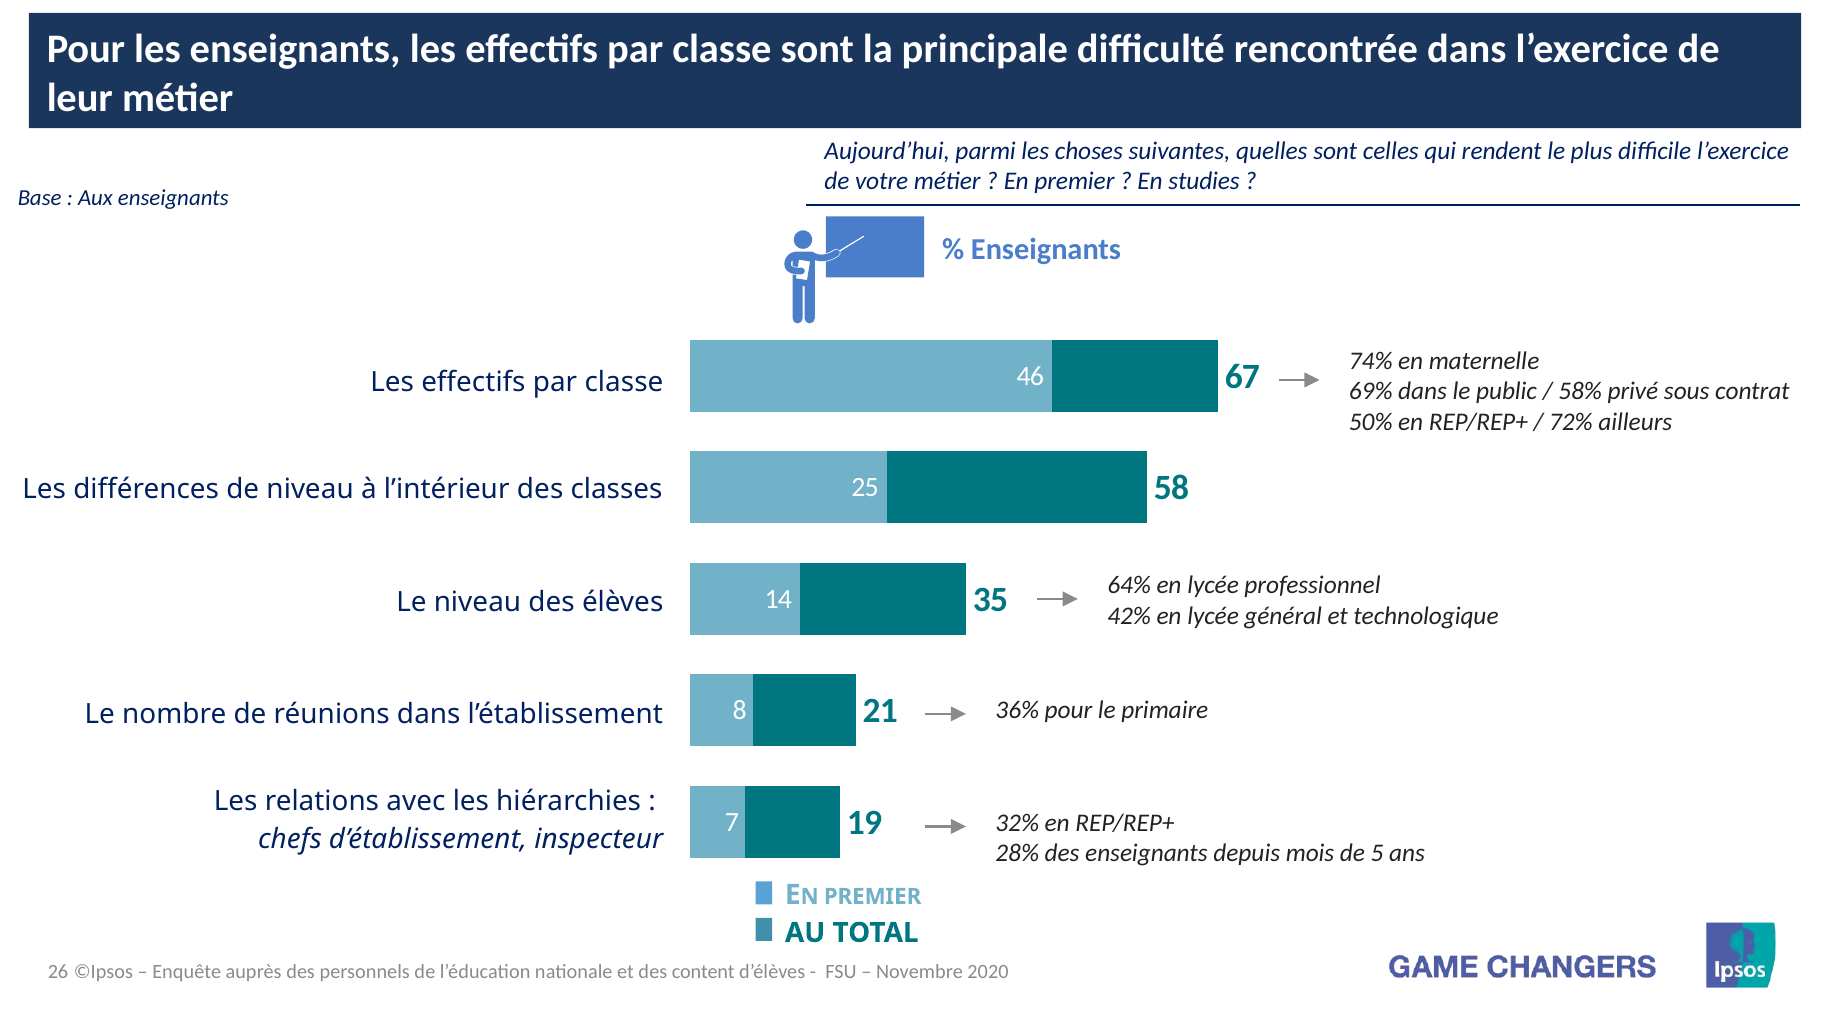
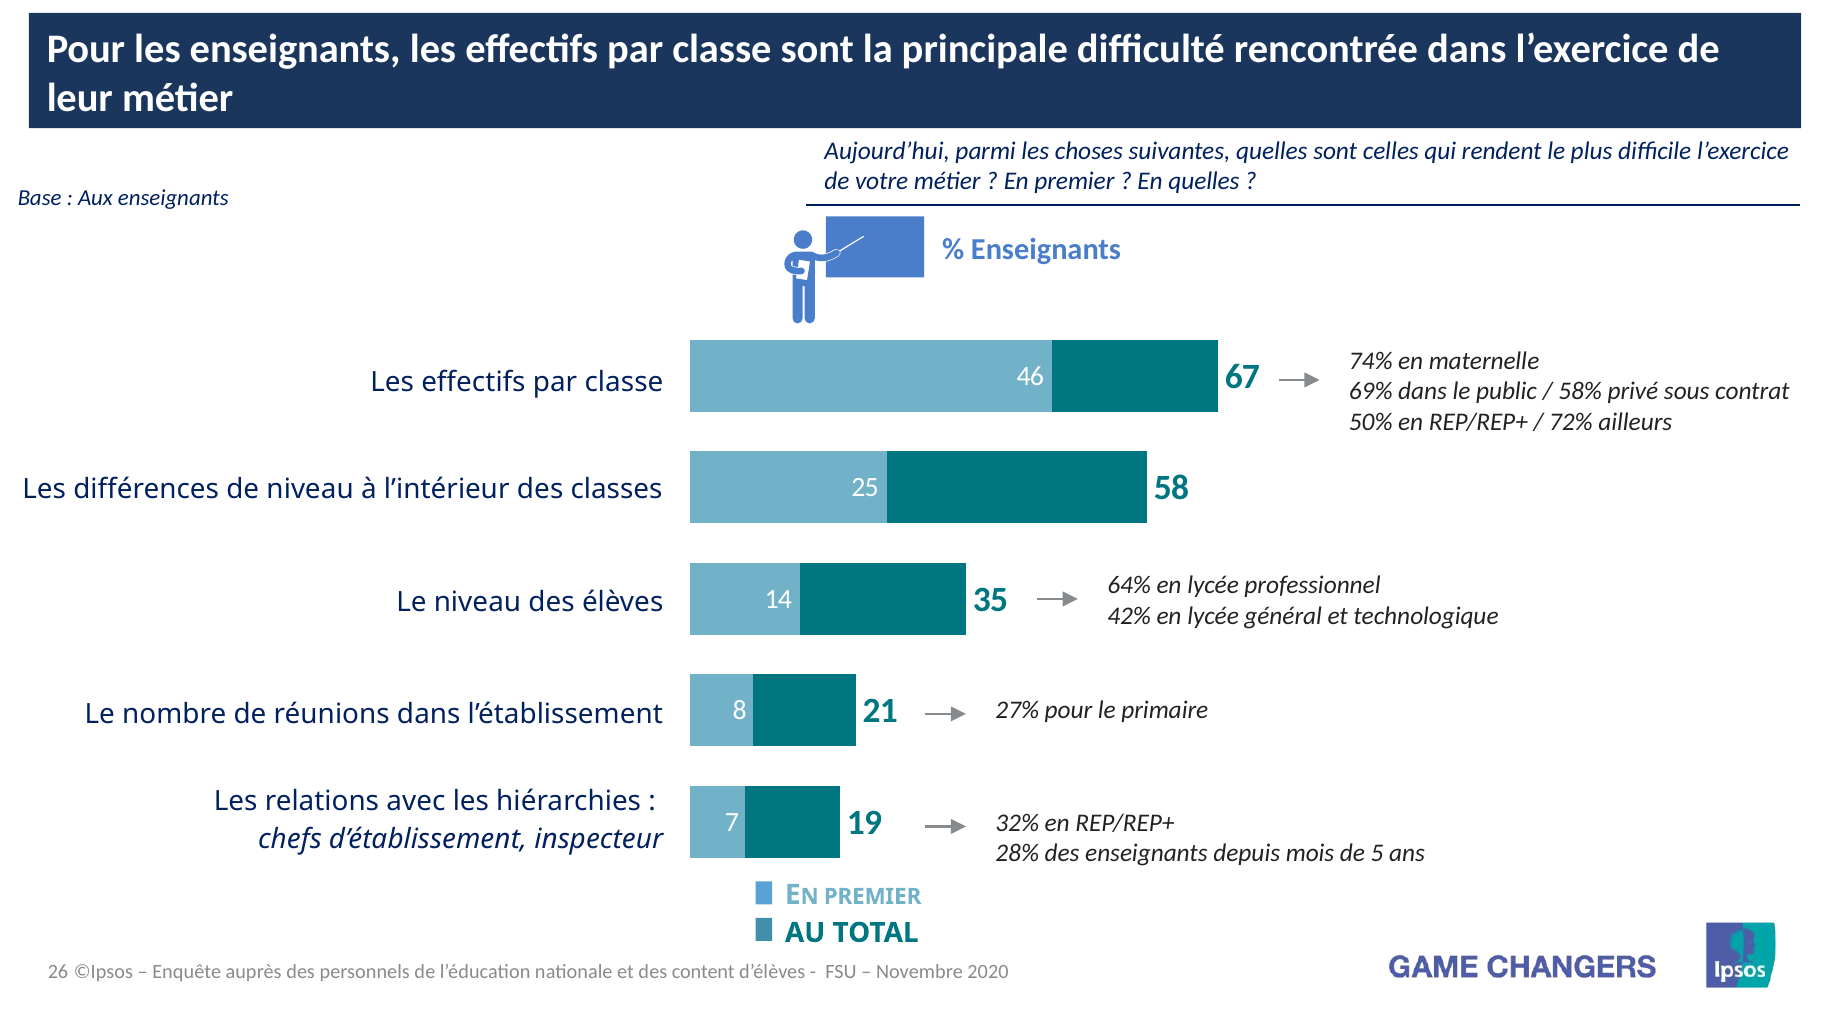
En studies: studies -> quelles
36%: 36% -> 27%
